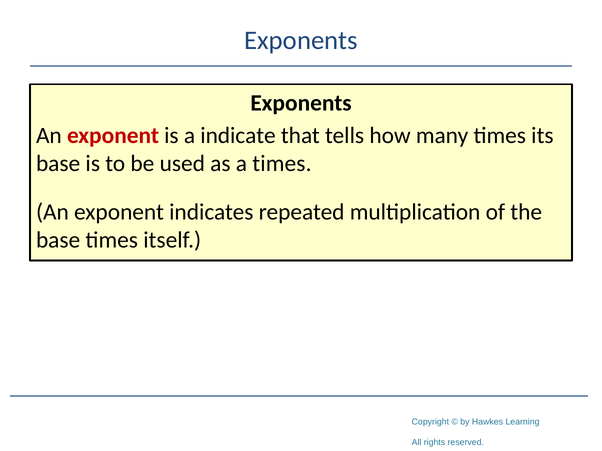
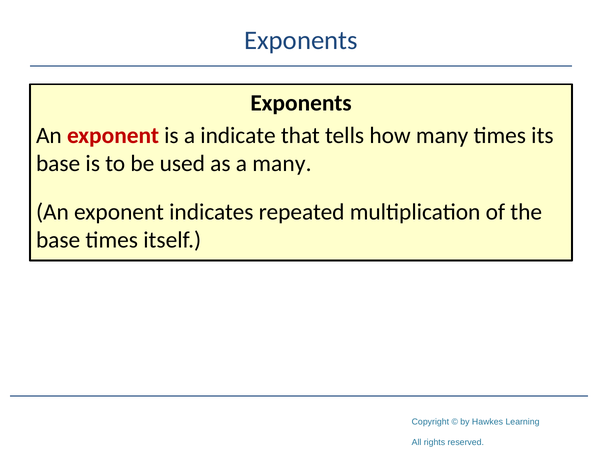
a times: times -> many
